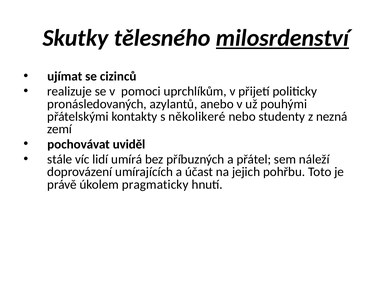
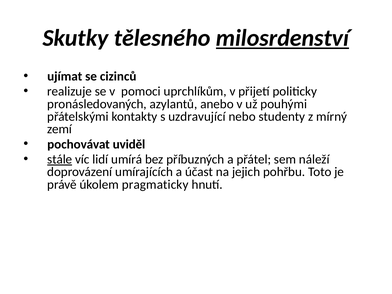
několikeré: několikeré -> uzdravující
nezná: nezná -> mírný
stále underline: none -> present
